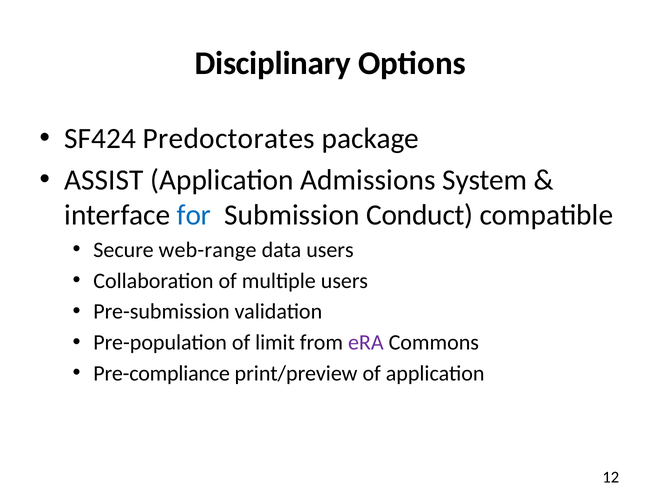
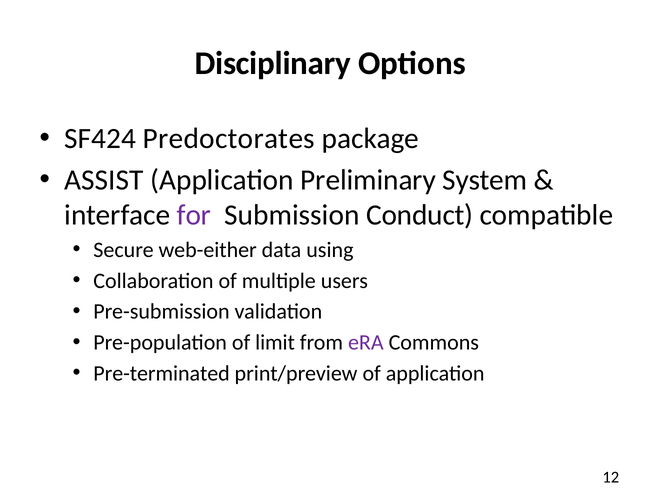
Admissions: Admissions -> Preliminary
for colour: blue -> purple
web-range: web-range -> web-either
data users: users -> using
Pre-compliance: Pre-compliance -> Pre-terminated
